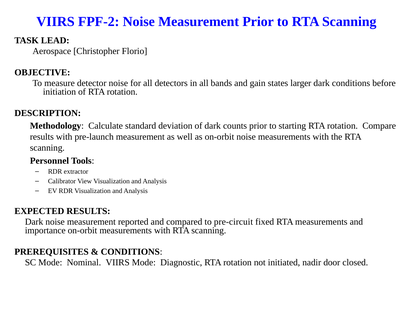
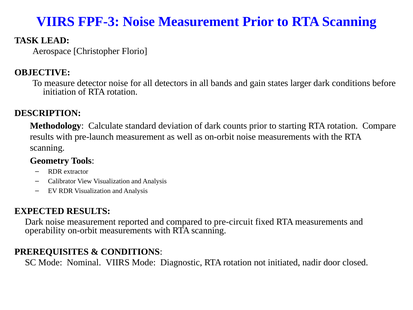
FPF-2: FPF-2 -> FPF-3
Personnel: Personnel -> Geometry
importance: importance -> operability
